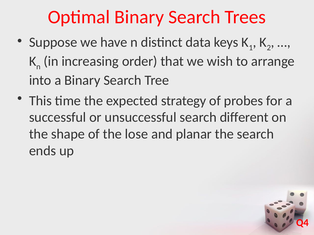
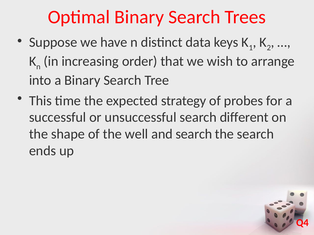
lose: lose -> well
and planar: planar -> search
